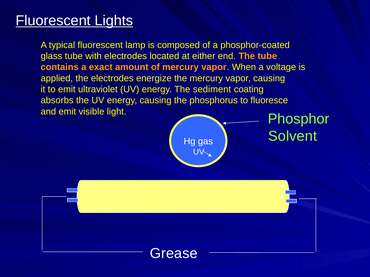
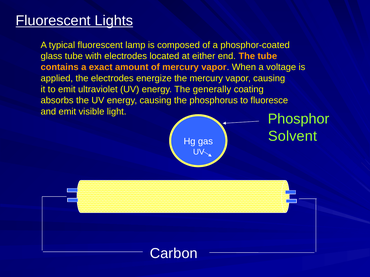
sediment: sediment -> generally
Grease: Grease -> Carbon
